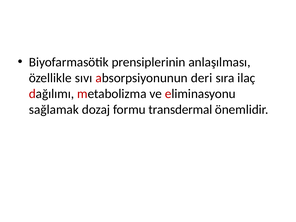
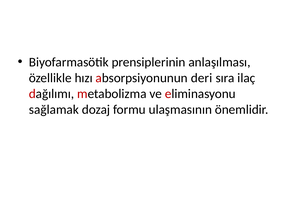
sıvı: sıvı -> hızı
transdermal: transdermal -> ulaşmasının
